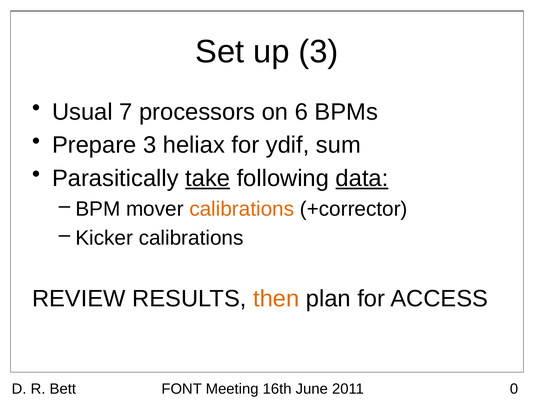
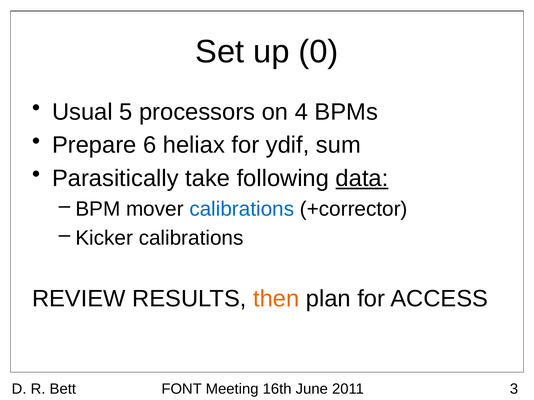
up 3: 3 -> 0
7: 7 -> 5
6: 6 -> 4
Prepare 3: 3 -> 6
take underline: present -> none
calibrations at (242, 209) colour: orange -> blue
0: 0 -> 3
